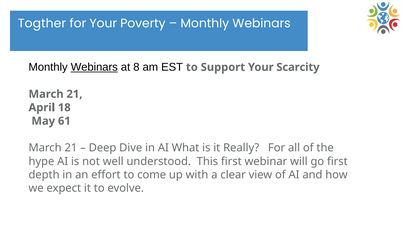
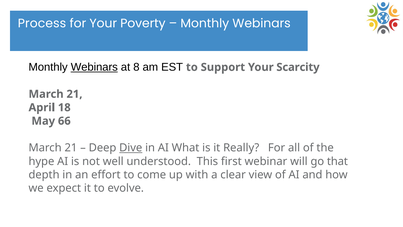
Togther: Togther -> Process
61: 61 -> 66
Dive underline: none -> present
go first: first -> that
